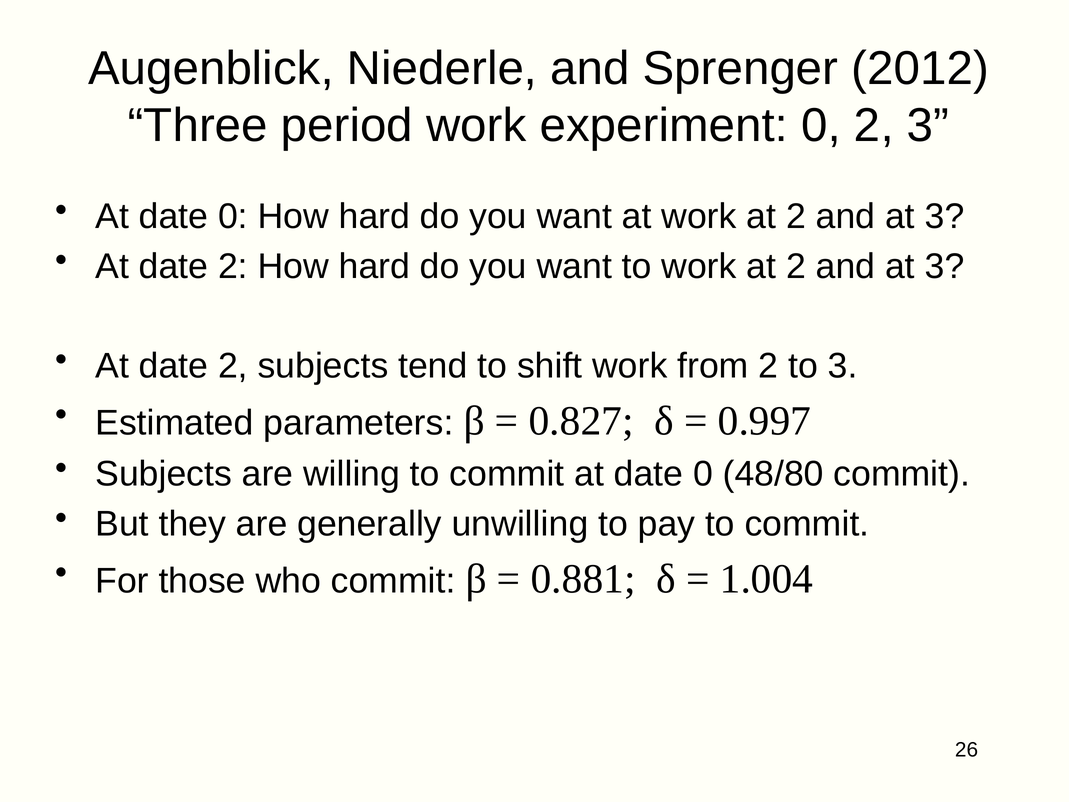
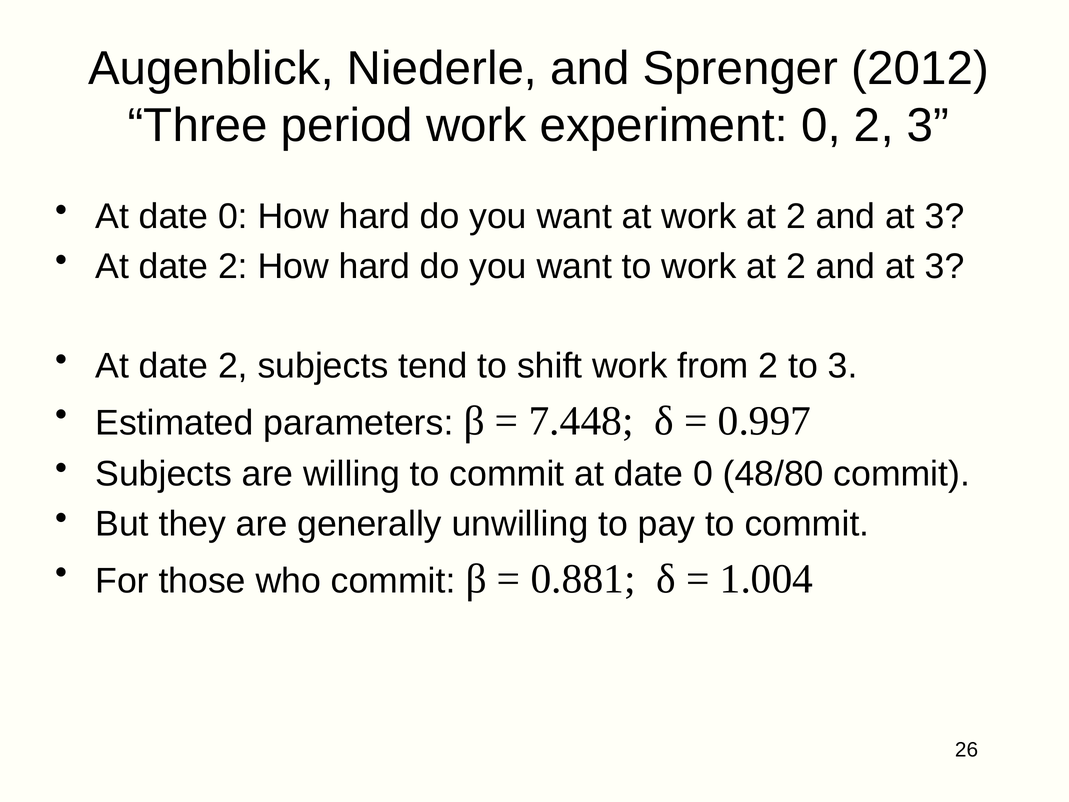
0.827: 0.827 -> 7.448
